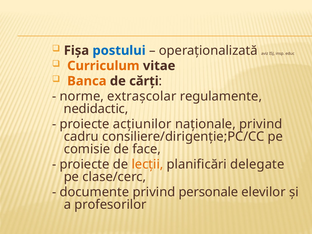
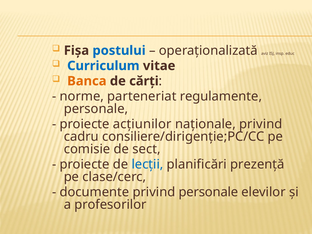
Curriculum colour: orange -> blue
extrașcolar: extrașcolar -> parteneriat
nedidactic at (96, 109): nedidactic -> personale
face: face -> sect
lecţii colour: orange -> blue
delegate: delegate -> prezenţă
